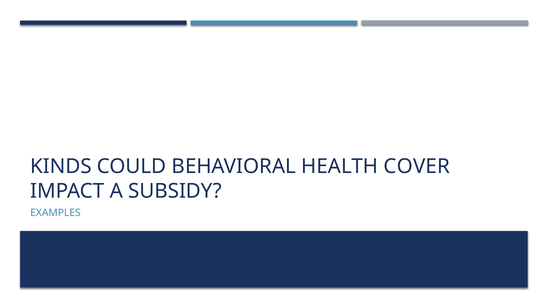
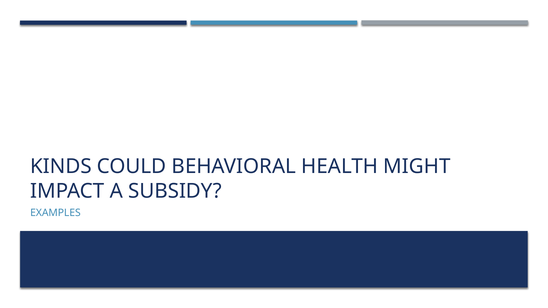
COVER: COVER -> MIGHT
